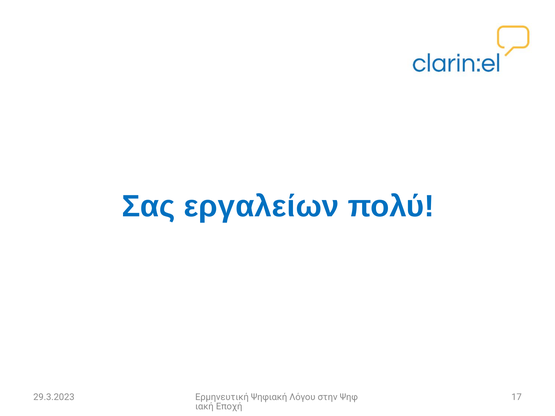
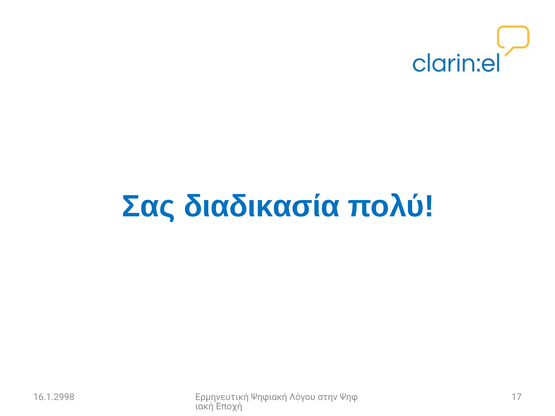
εργαλείων: εργαλείων -> διαδικασία
29.3.2023: 29.3.2023 -> 16.1.2998
